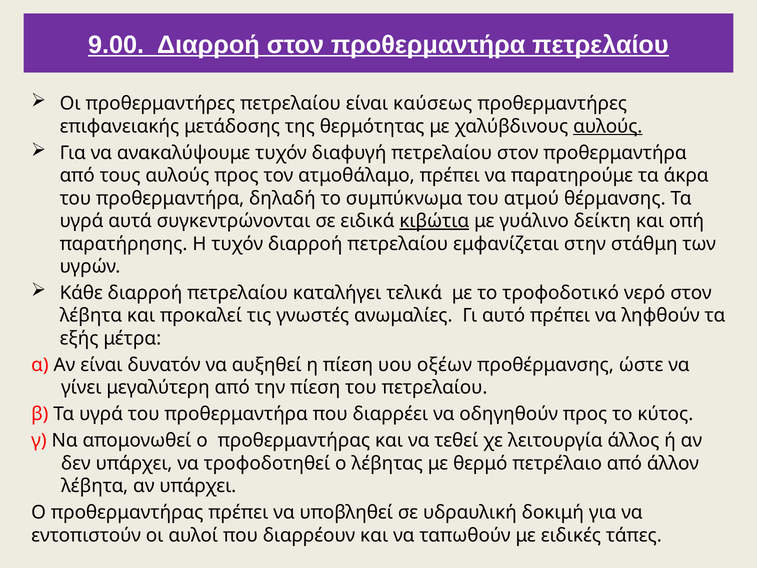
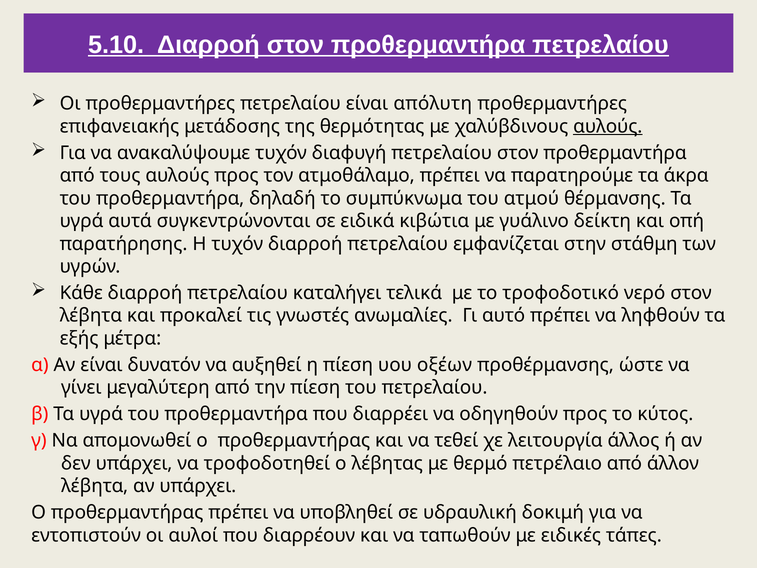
9.00: 9.00 -> 5.10
καύσεως: καύσεως -> απόλυτη
κιβώτια underline: present -> none
